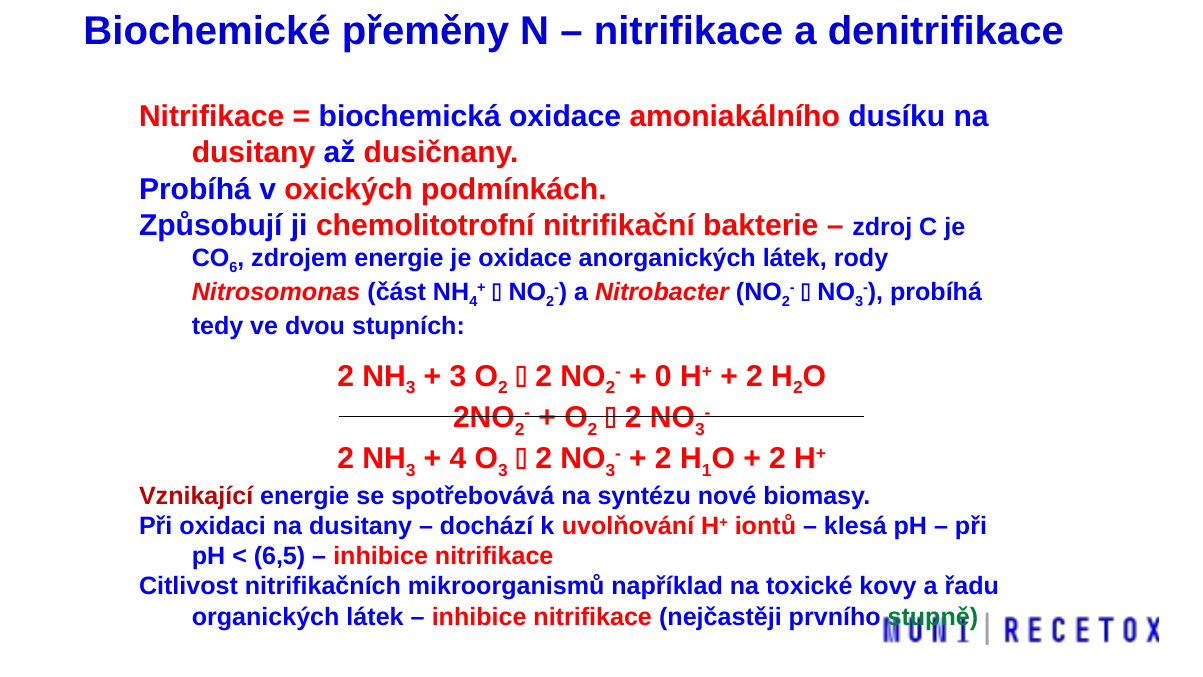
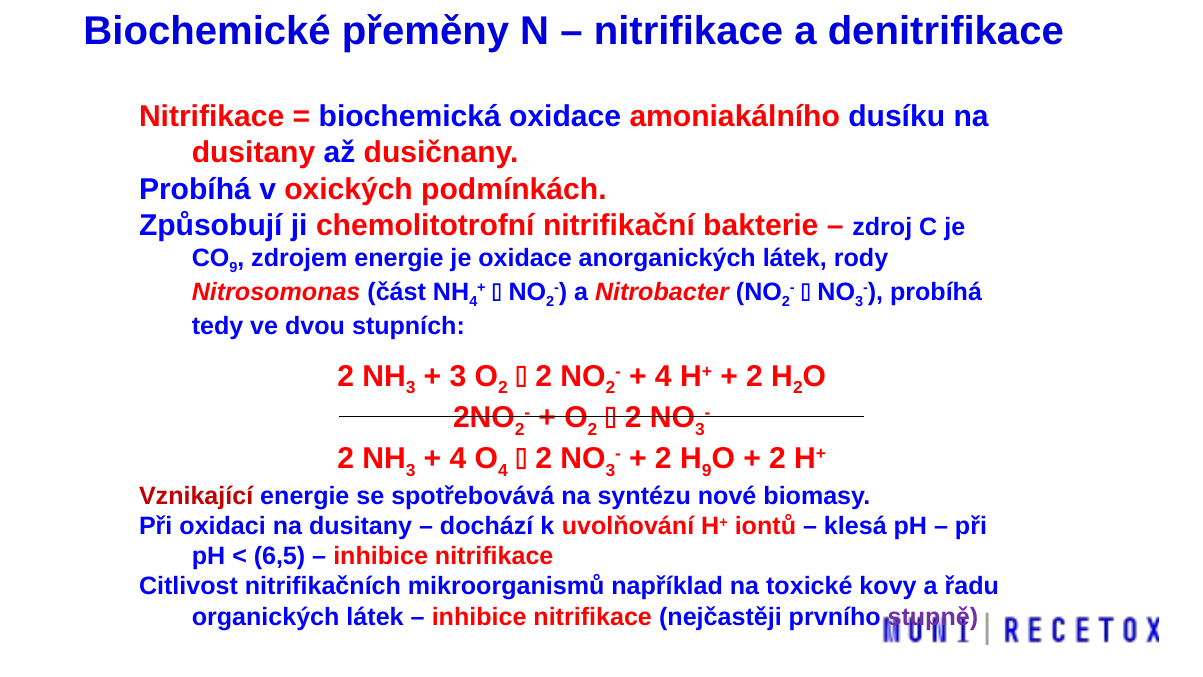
6 at (233, 268): 6 -> 9
0 at (663, 376): 0 -> 4
3 at (503, 470): 3 -> 4
1 at (707, 470): 1 -> 9
stupně colour: green -> purple
